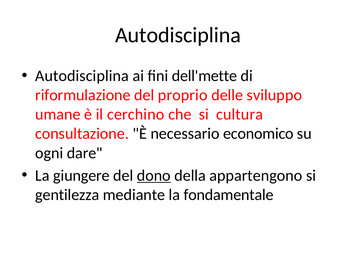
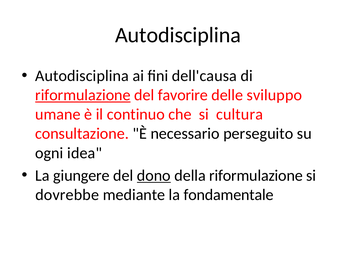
dell'mette: dell'mette -> dell'causa
riformulazione at (83, 95) underline: none -> present
proprio: proprio -> favorire
cerchino: cerchino -> continuo
economico: economico -> perseguito
dare: dare -> idea
della appartengono: appartengono -> riformulazione
gentilezza: gentilezza -> dovrebbe
